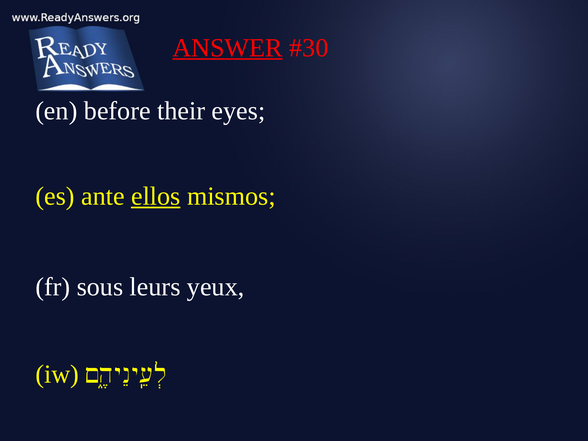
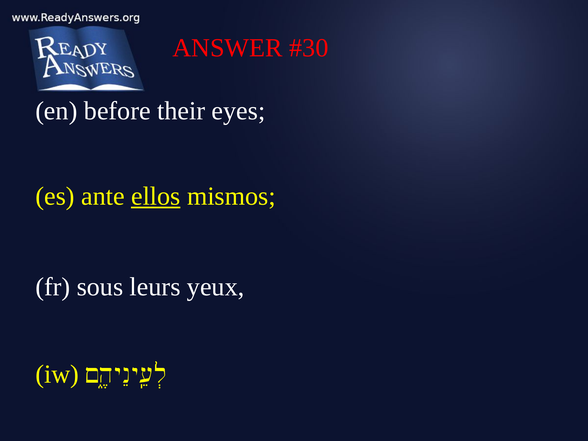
ANSWER underline: present -> none
